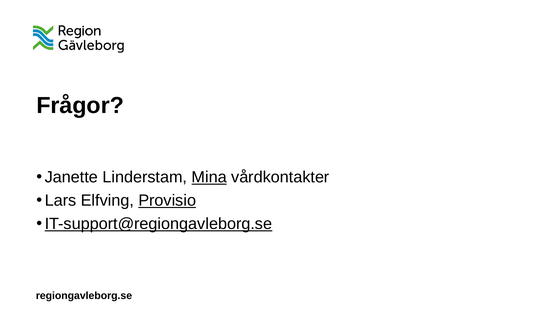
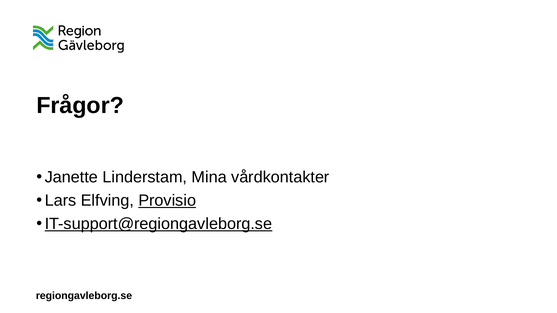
Mina underline: present -> none
